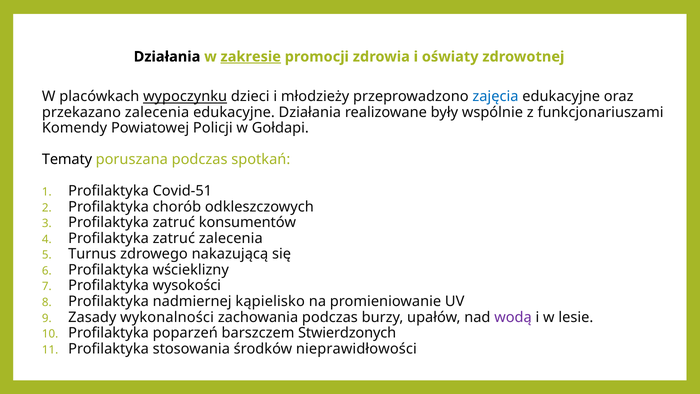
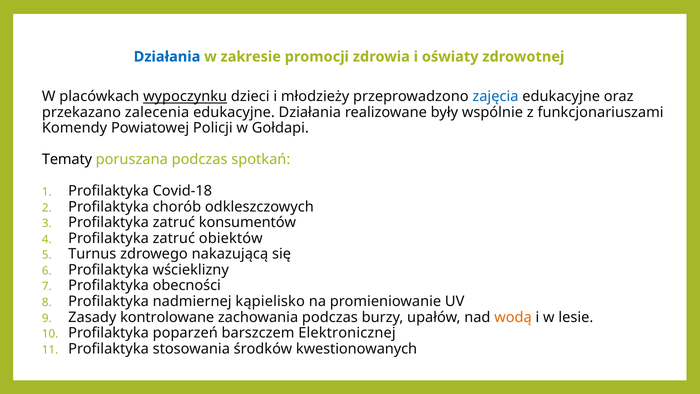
Działania at (167, 57) colour: black -> blue
zakresie underline: present -> none
Covid-51: Covid-51 -> Covid-18
zatruć zalecenia: zalecenia -> obiektów
wysokości: wysokości -> obecności
wykonalności: wykonalności -> kontrolowane
wodą colour: purple -> orange
Stwierdzonych: Stwierdzonych -> Elektronicznej
nieprawidłowości: nieprawidłowości -> kwestionowanych
